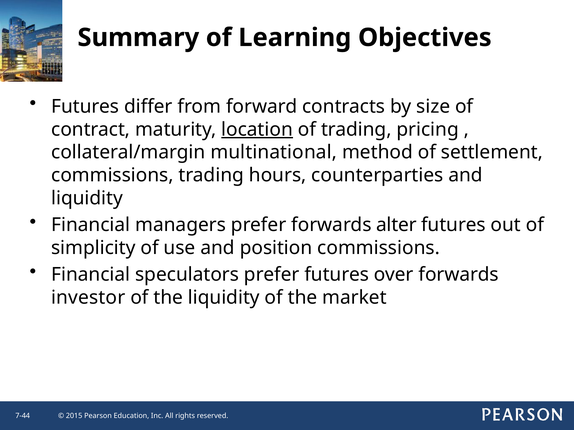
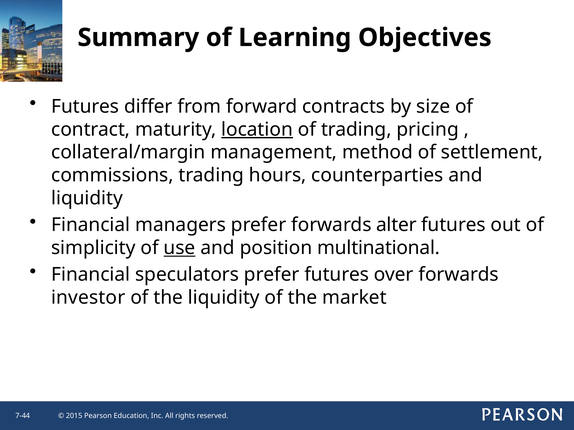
multinational: multinational -> management
use underline: none -> present
position commissions: commissions -> multinational
